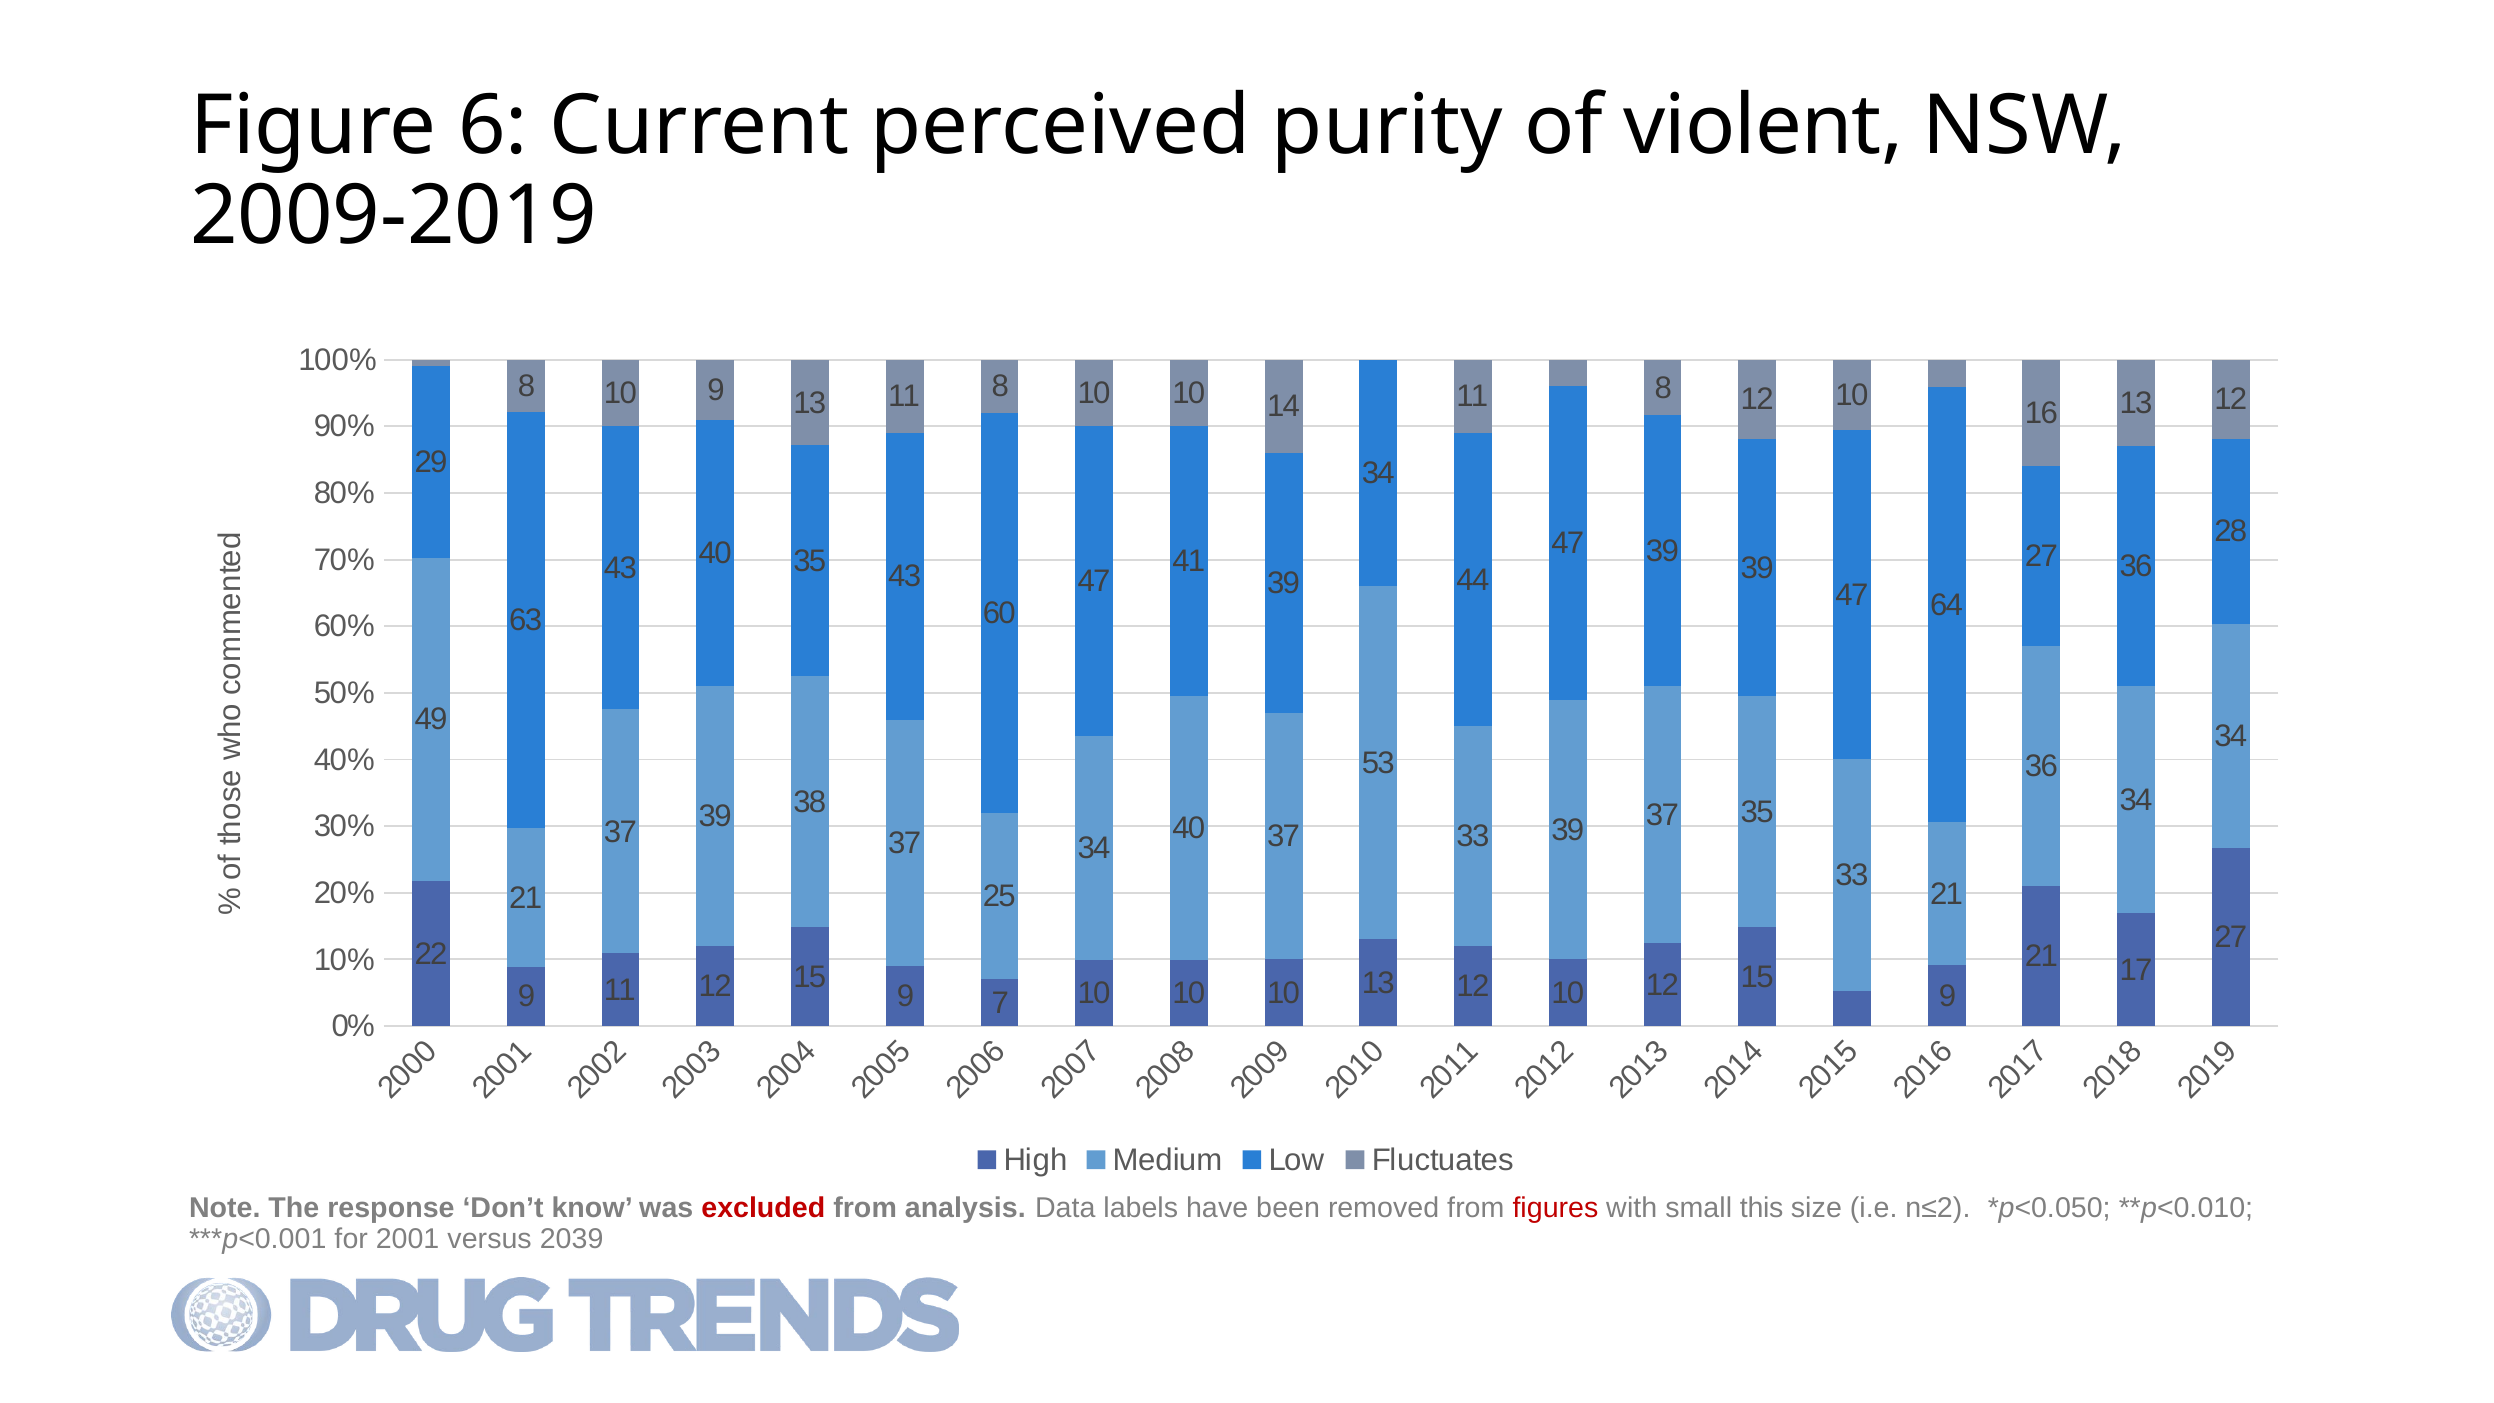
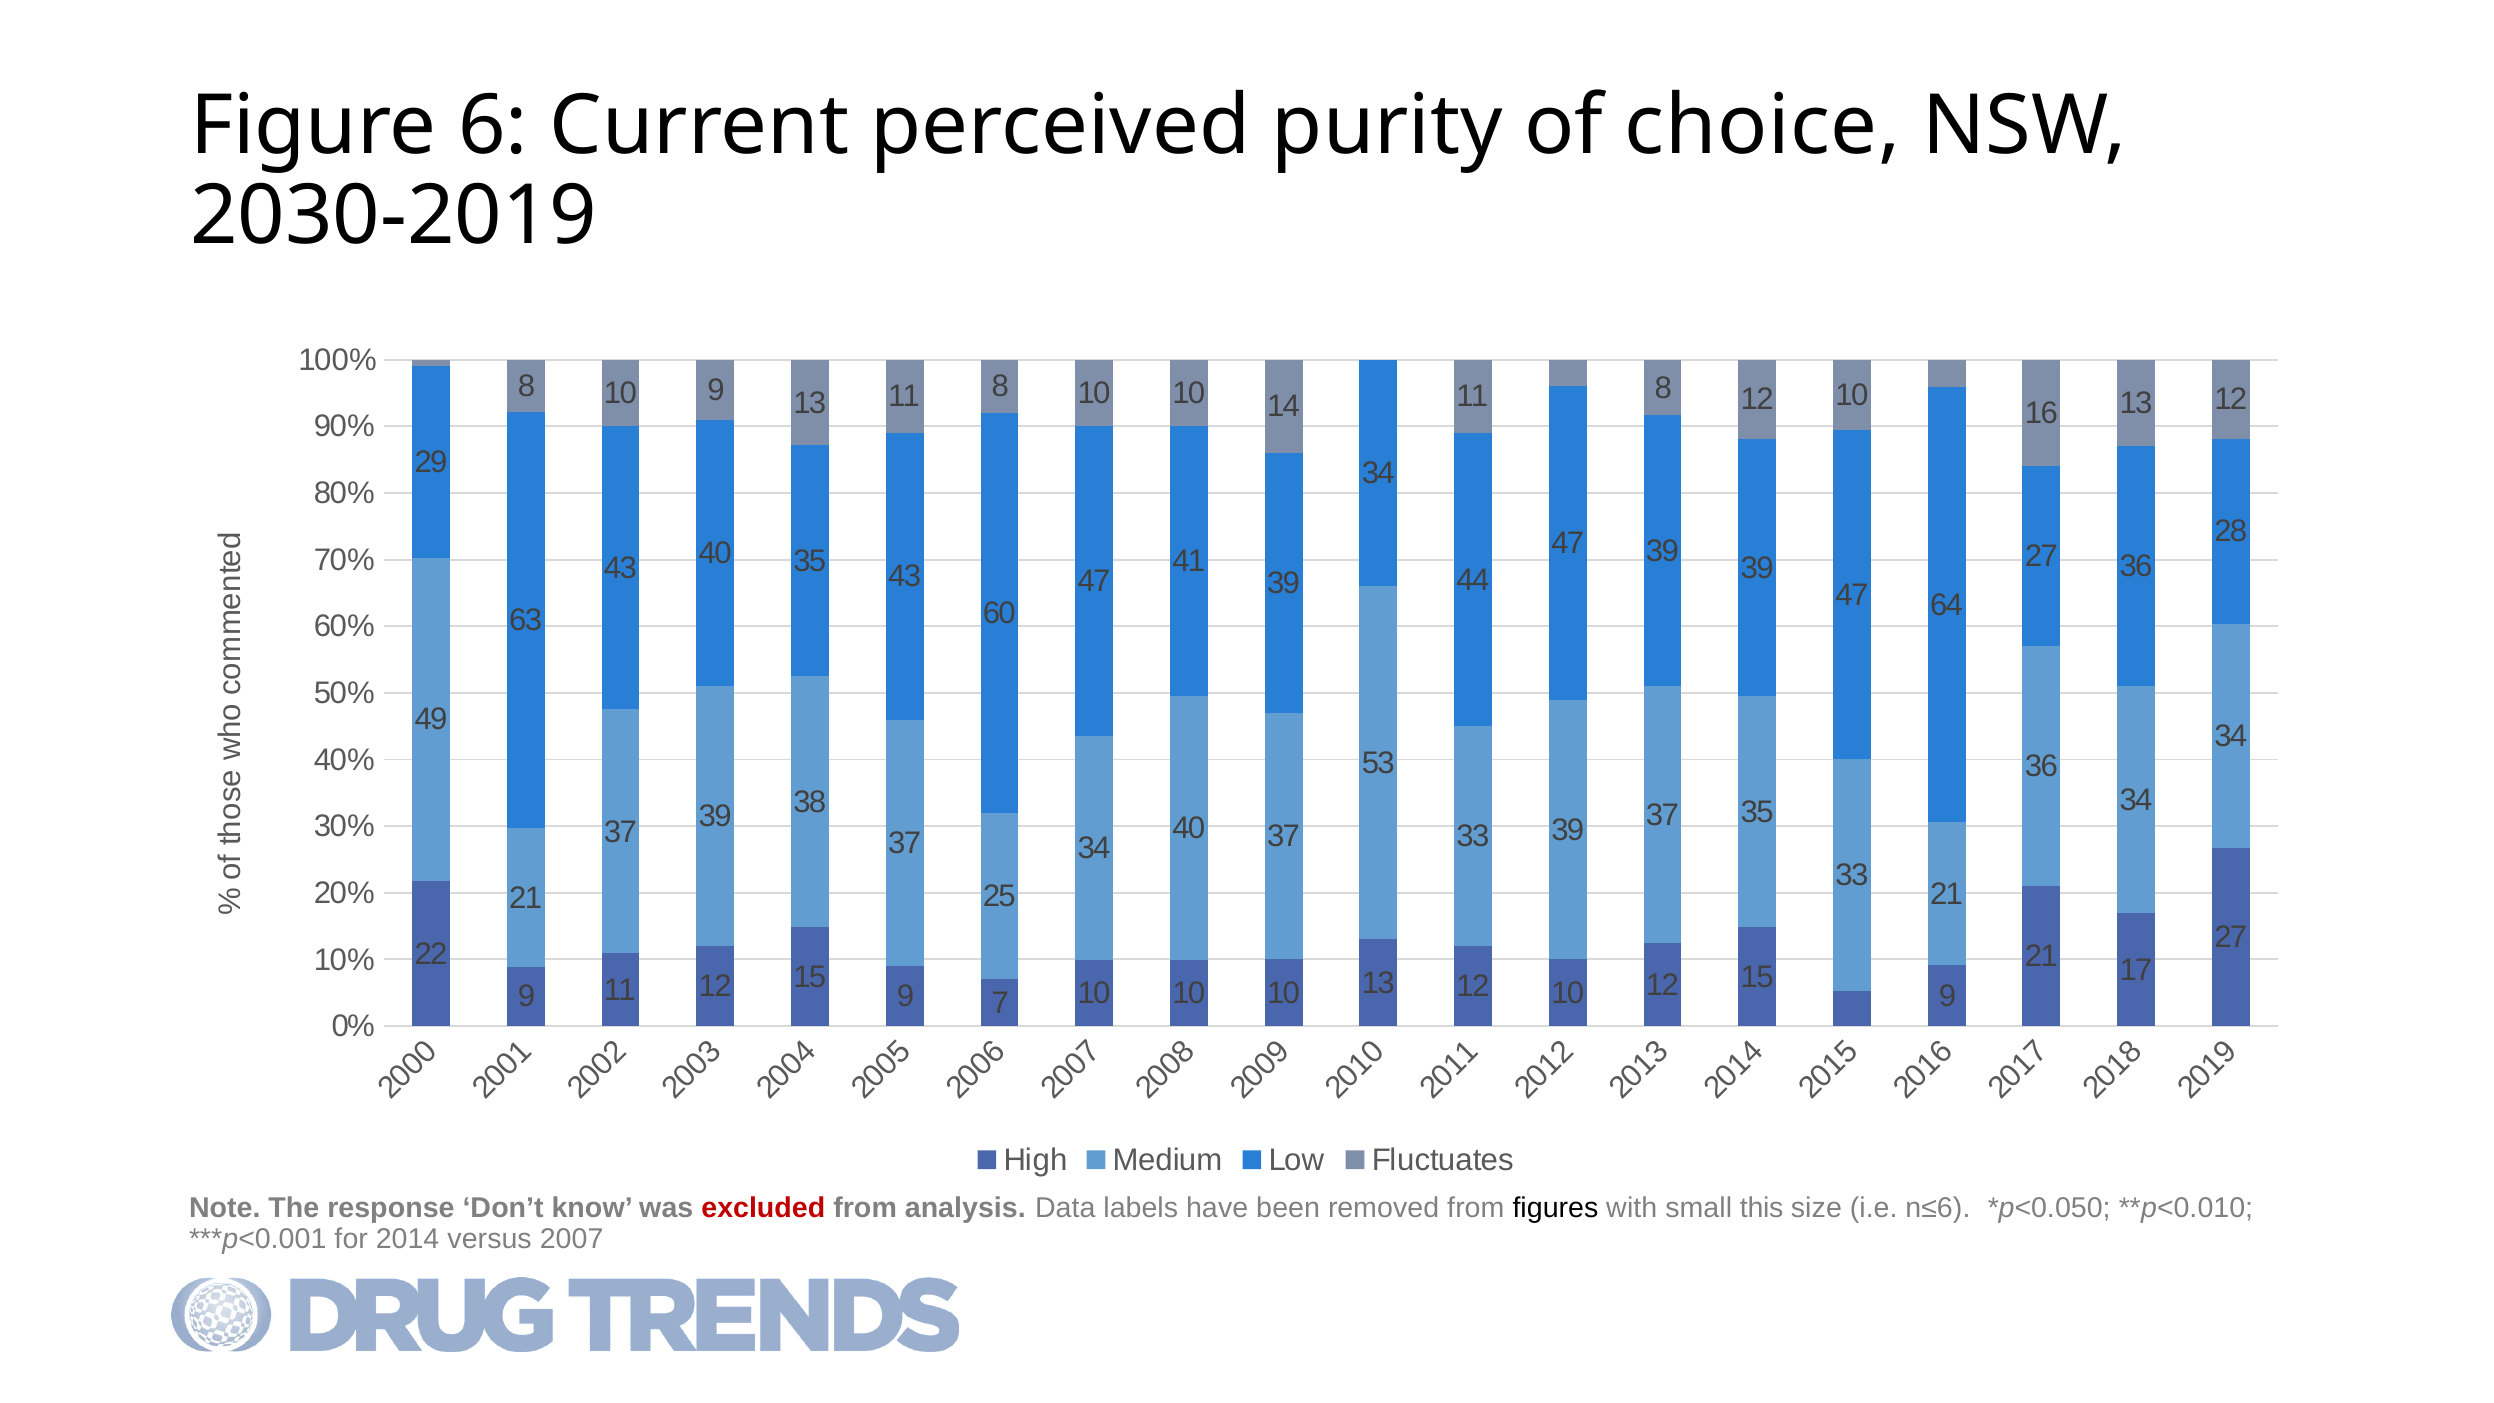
violent: violent -> choice
2009-2019: 2009-2019 -> 2030-2019
figures colour: red -> black
n≤2: n≤2 -> n≤6
2001: 2001 -> 2014
2039: 2039 -> 2007
